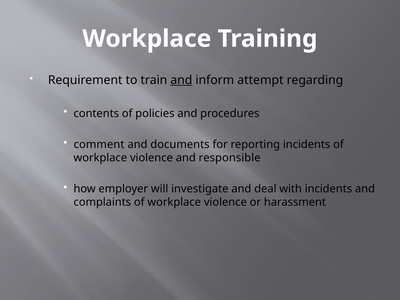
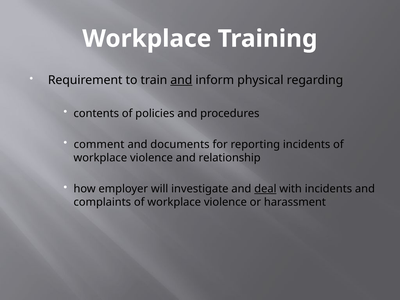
attempt: attempt -> physical
responsible: responsible -> relationship
deal underline: none -> present
